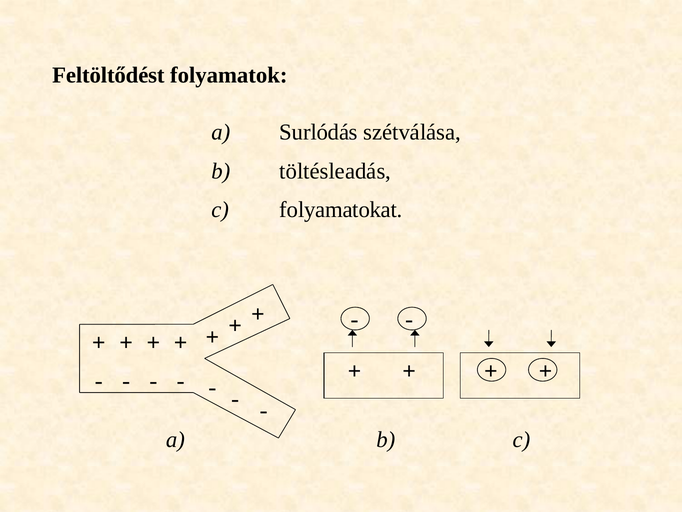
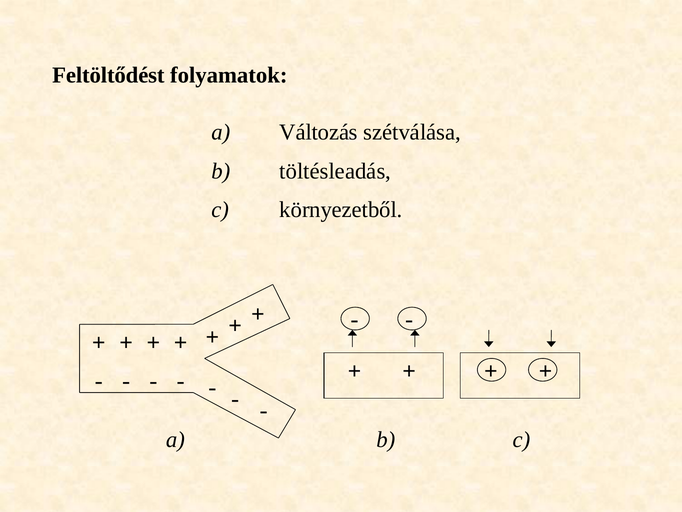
Surlódás: Surlódás -> Változás
folyamatokat: folyamatokat -> környezetből
